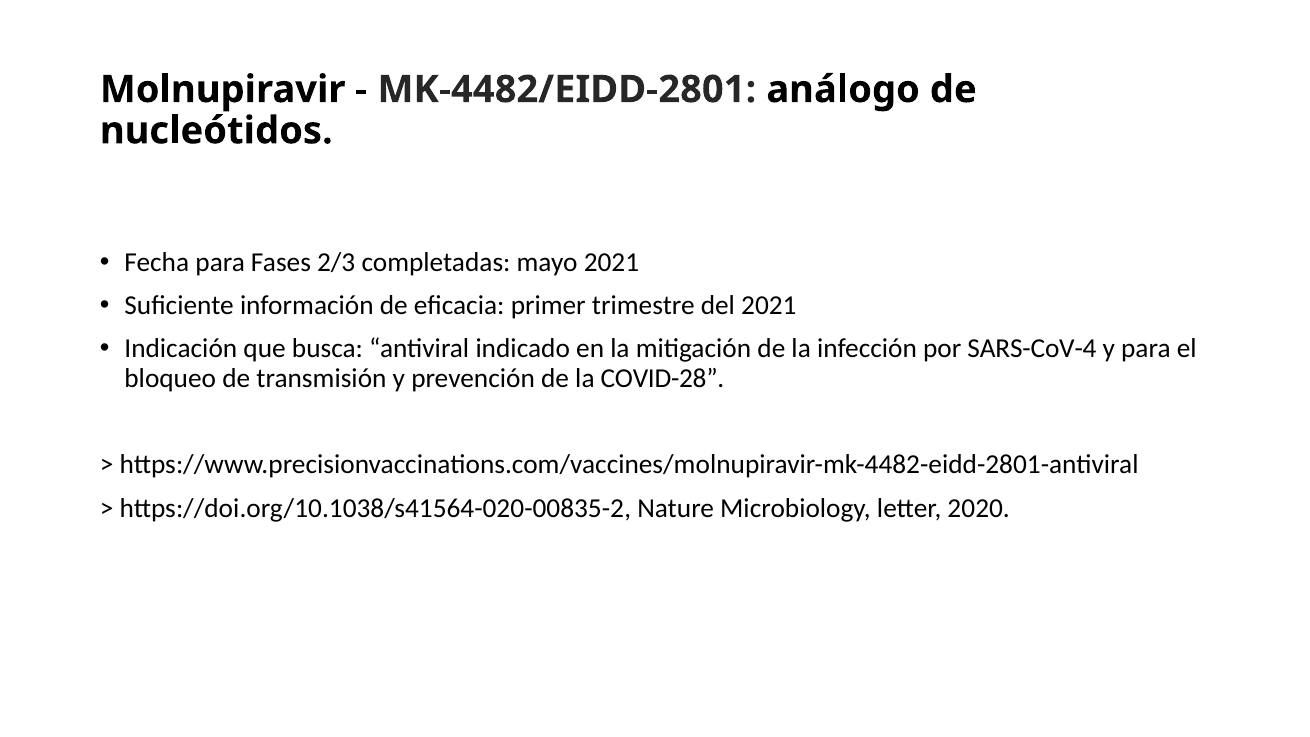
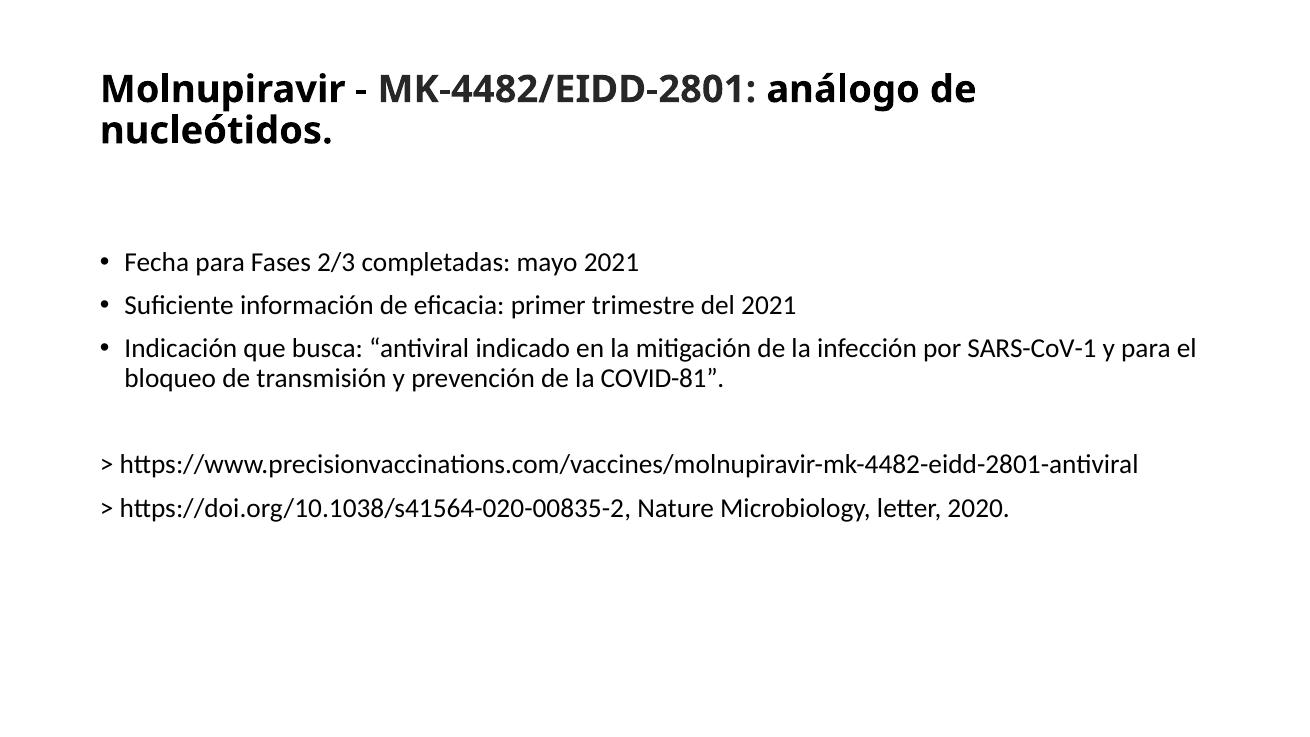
SARS-CoV-4: SARS-CoV-4 -> SARS-CoV-1
COVID-28: COVID-28 -> COVID-81
